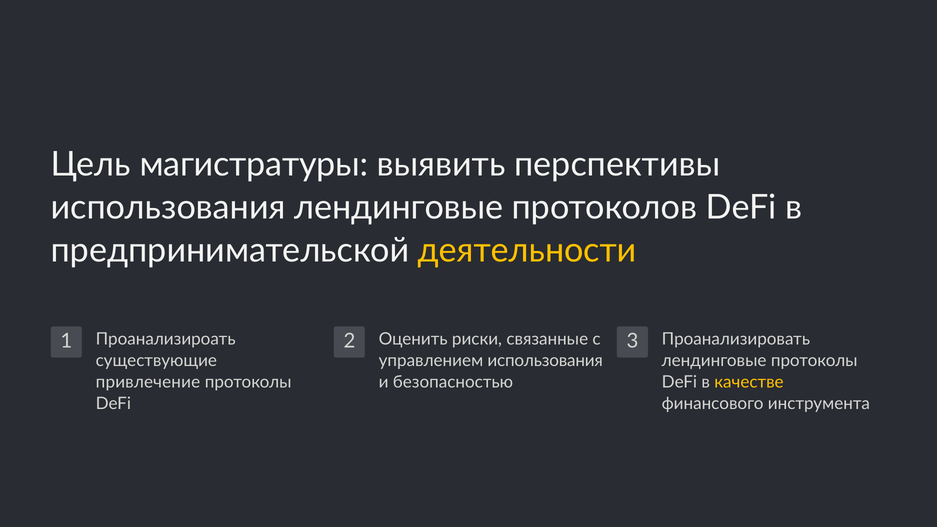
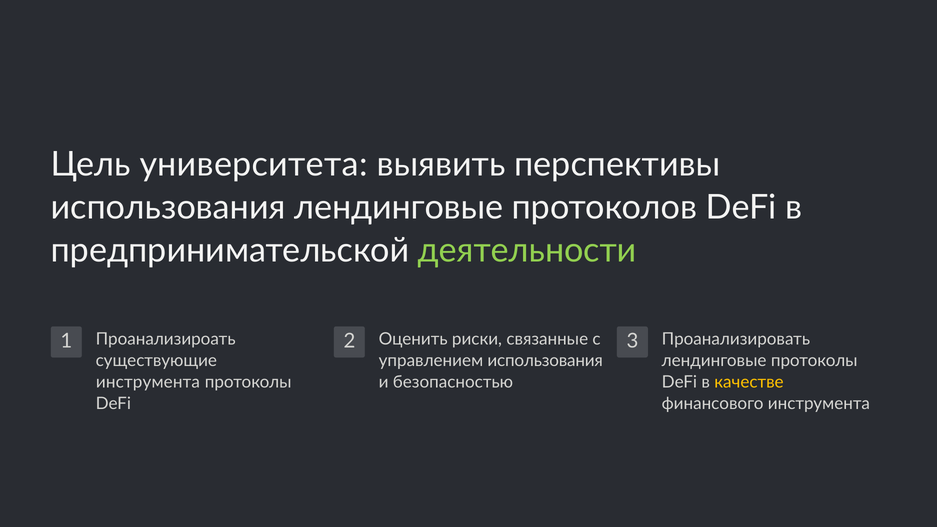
магистратуры: магистратуры -> университета
деятельности colour: yellow -> light green
привлечение at (148, 382): привлечение -> инструмента
